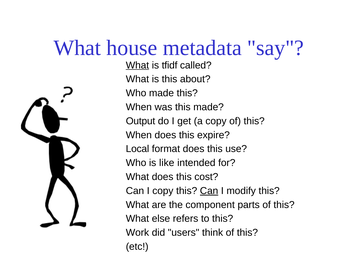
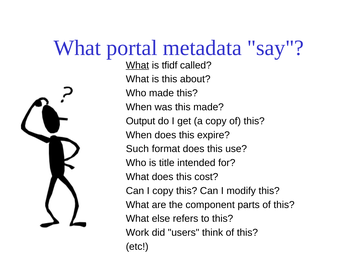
house: house -> portal
Local: Local -> Such
like: like -> title
Can at (209, 190) underline: present -> none
